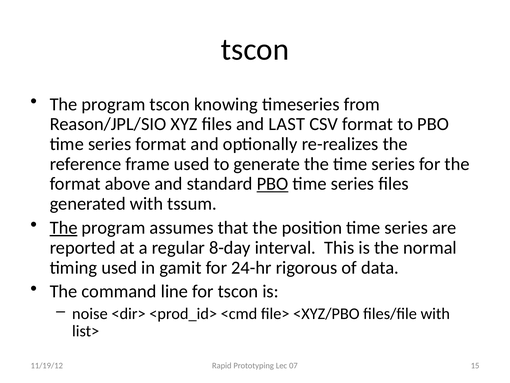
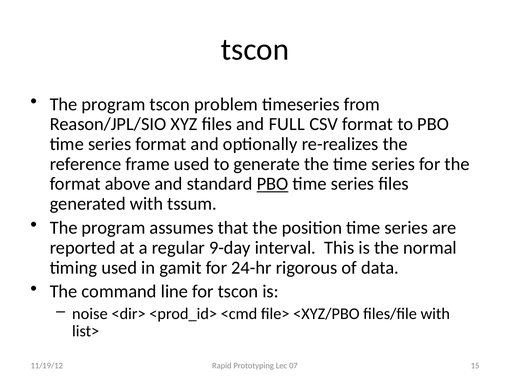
knowing: knowing -> problem
LAST: LAST -> FULL
The at (64, 227) underline: present -> none
8-day: 8-day -> 9-day
